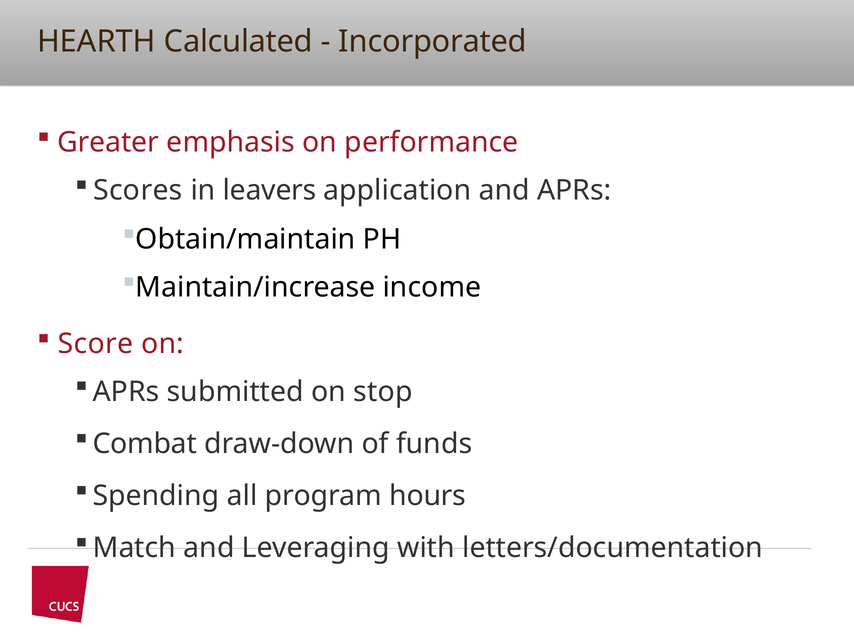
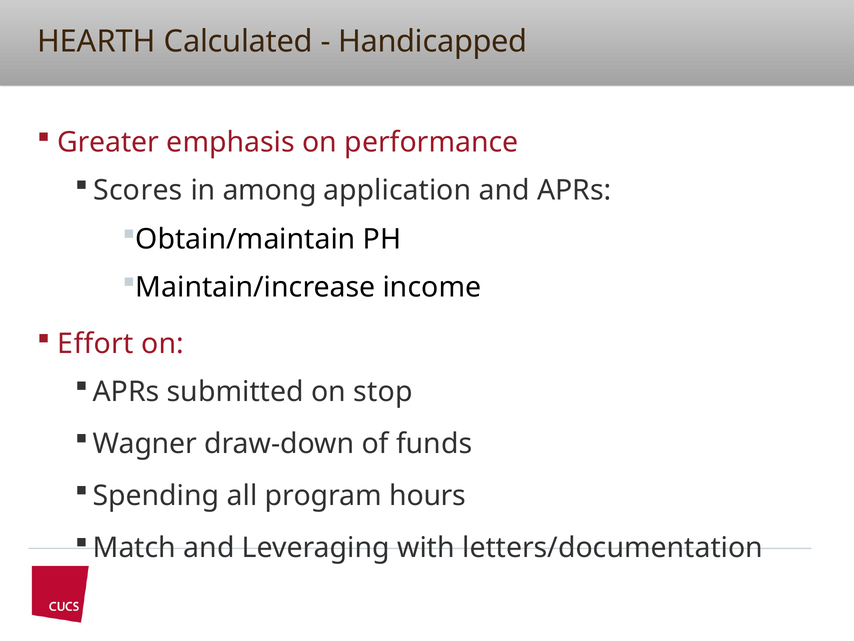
Incorporated: Incorporated -> Handicapped
leavers: leavers -> among
Score: Score -> Effort
Combat: Combat -> Wagner
